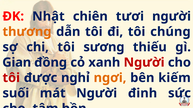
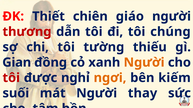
Nhật: Nhật -> Thiết
tươi: tươi -> giáo
thương colour: orange -> red
sương: sương -> tường
Người at (144, 63) colour: red -> orange
đinh: đinh -> thay
